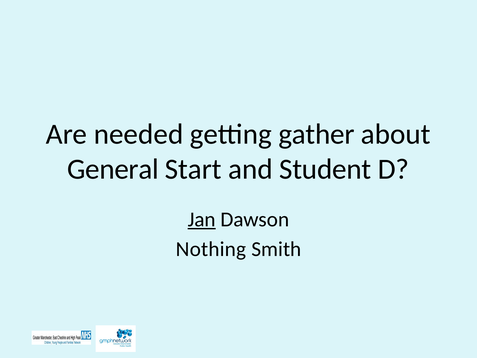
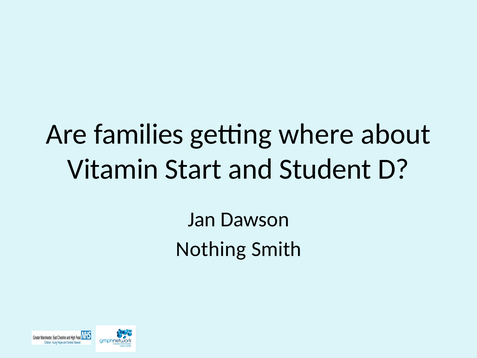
needed: needed -> families
gather: gather -> where
General: General -> Vitamin
Jan underline: present -> none
